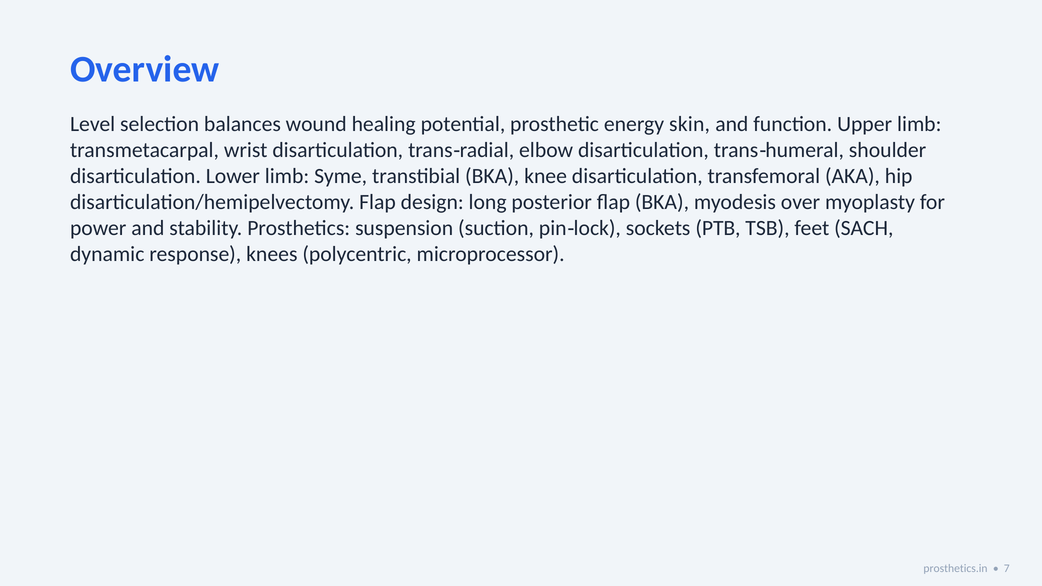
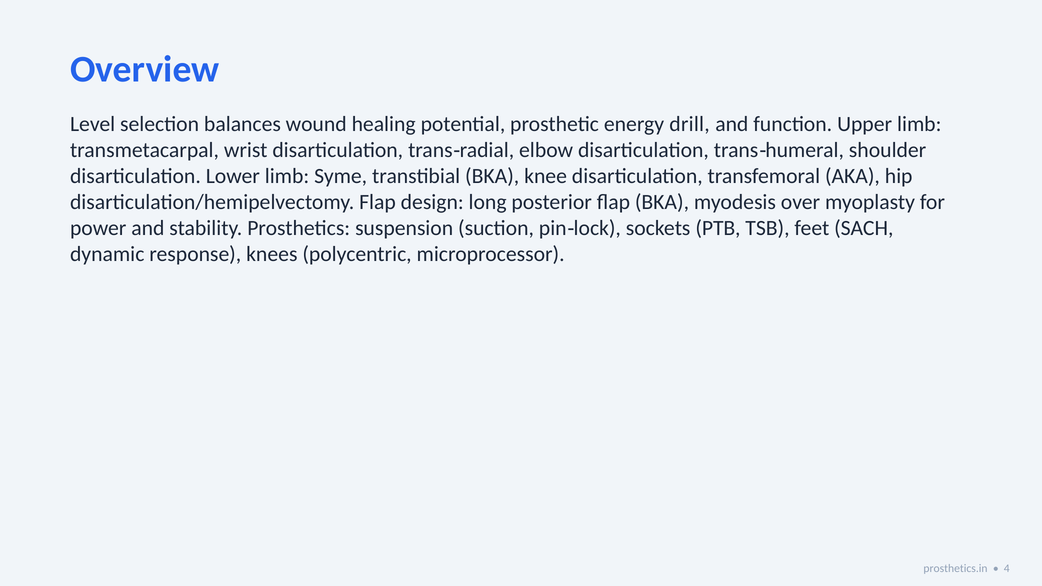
skin: skin -> drill
7: 7 -> 4
